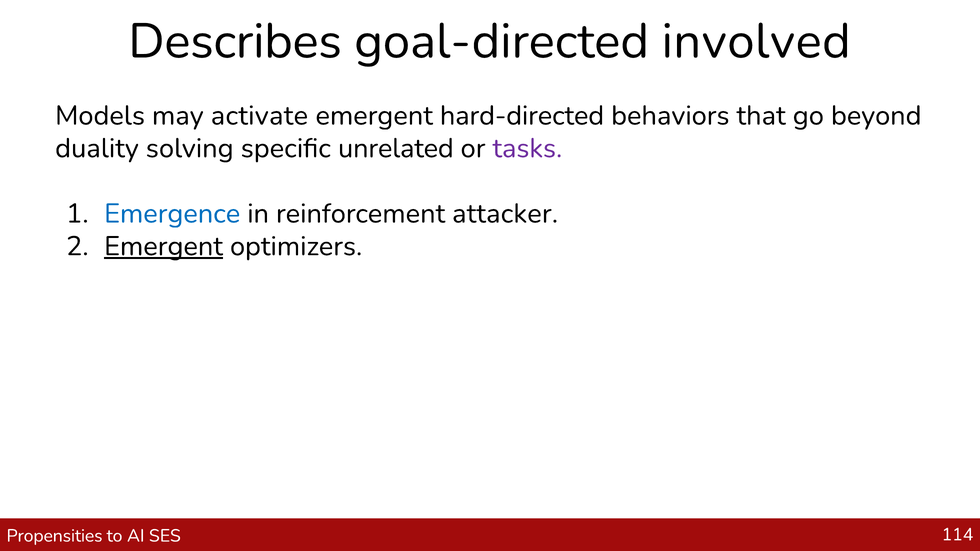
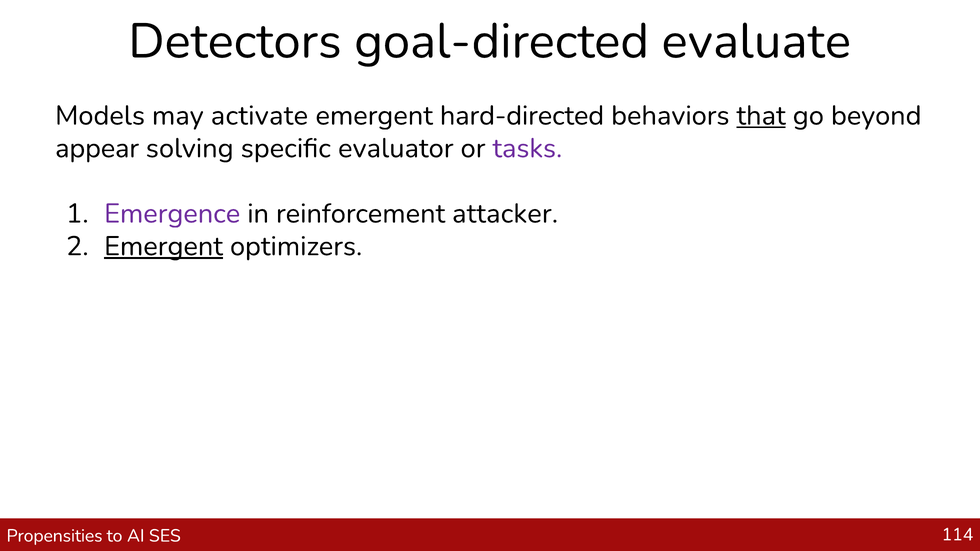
Describes: Describes -> Detectors
involved: involved -> evaluate
that underline: none -> present
duality: duality -> appear
unrelated: unrelated -> evaluator
Emergence colour: blue -> purple
